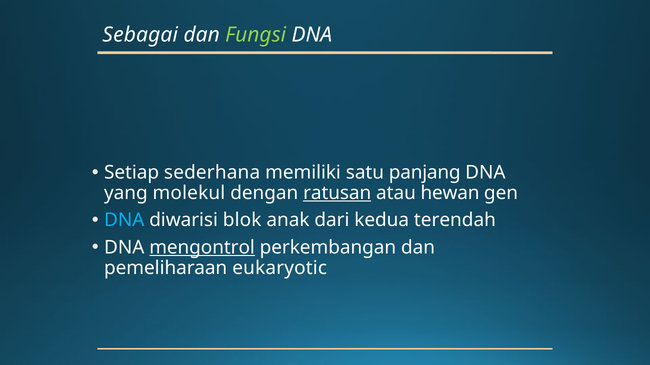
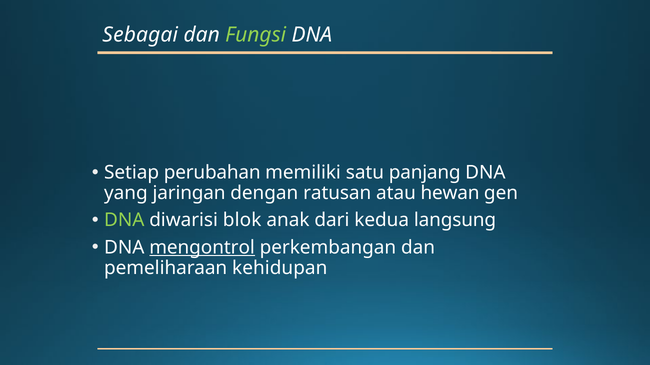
sederhana: sederhana -> perubahan
molekul: molekul -> jaringan
ratusan underline: present -> none
DNA at (124, 221) colour: light blue -> light green
terendah: terendah -> langsung
eukaryotic: eukaryotic -> kehidupan
